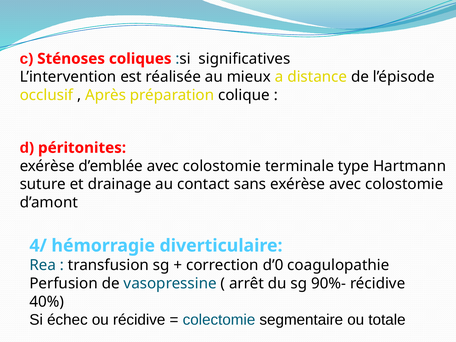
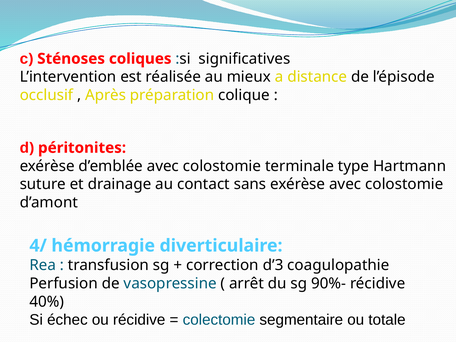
d’0: d’0 -> d’3
